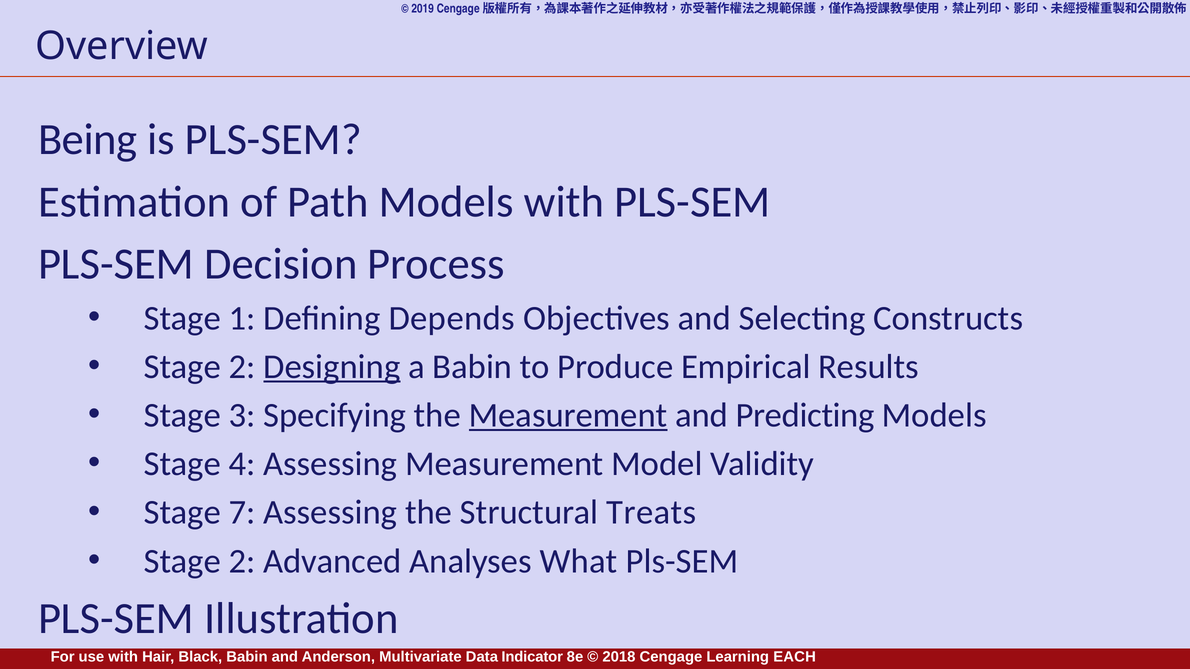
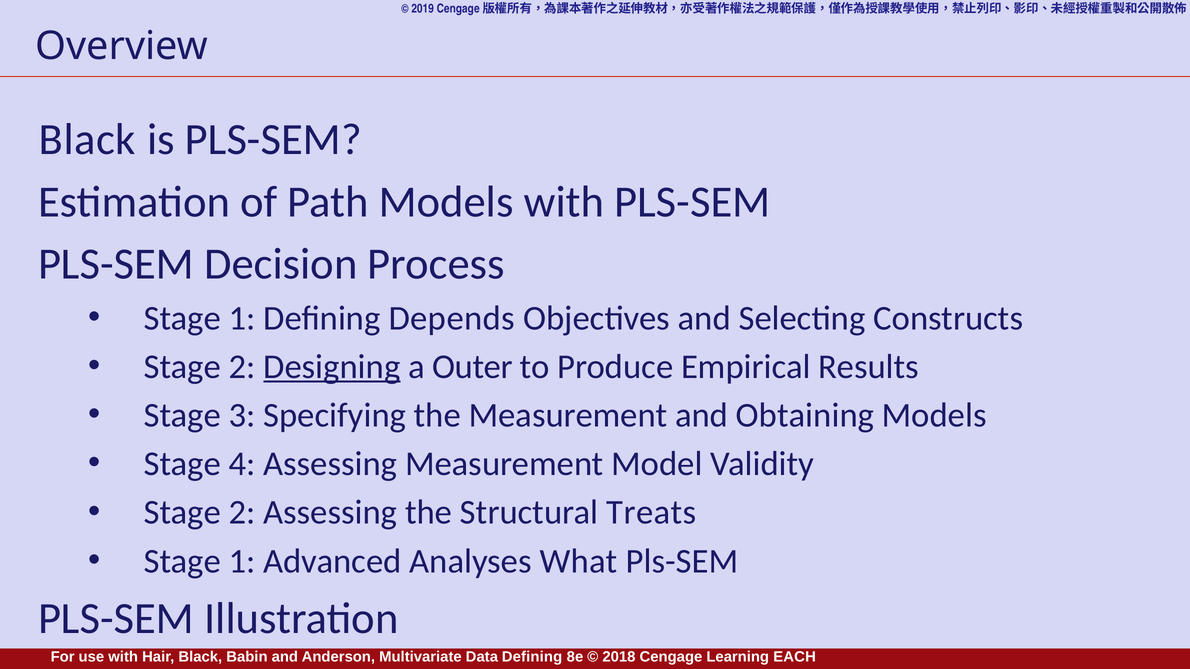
Being at (88, 139): Being -> Black
a Babin: Babin -> Outer
Measurement at (568, 415) underline: present -> none
Predicting: Predicting -> Obtaining
7 at (242, 513): 7 -> 2
2 at (242, 561): 2 -> 1
Data Indicator: Indicator -> Defining
